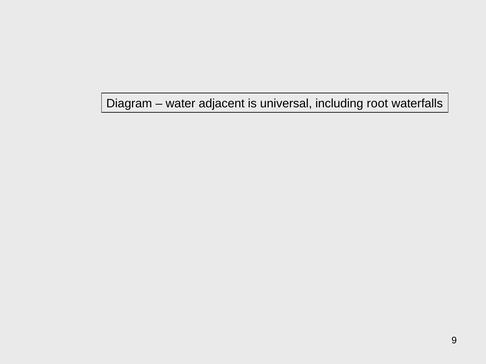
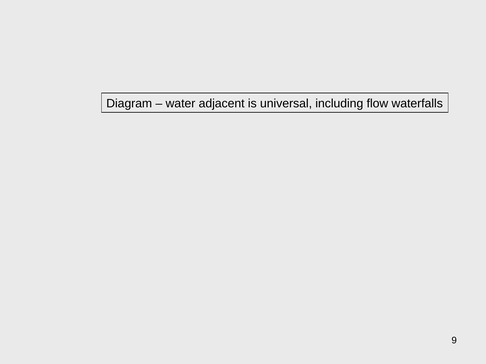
root: root -> flow
